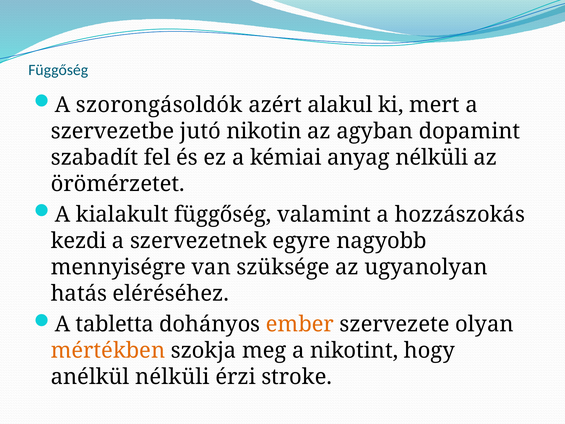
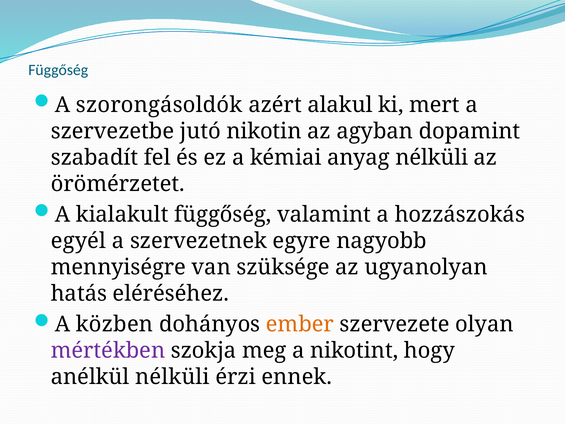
kezdi: kezdi -> egyél
tabletta: tabletta -> közben
mértékben colour: orange -> purple
stroke: stroke -> ennek
